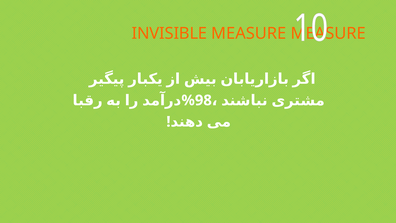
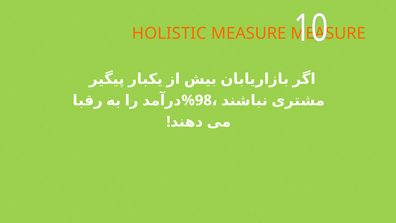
INVISIBLE: INVISIBLE -> HOLISTIC
